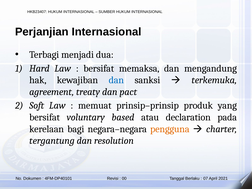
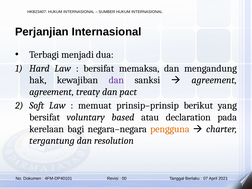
dan at (116, 80) colour: blue -> purple
terkemuka at (214, 80): terkemuka -> agreement
produk: produk -> berikut
